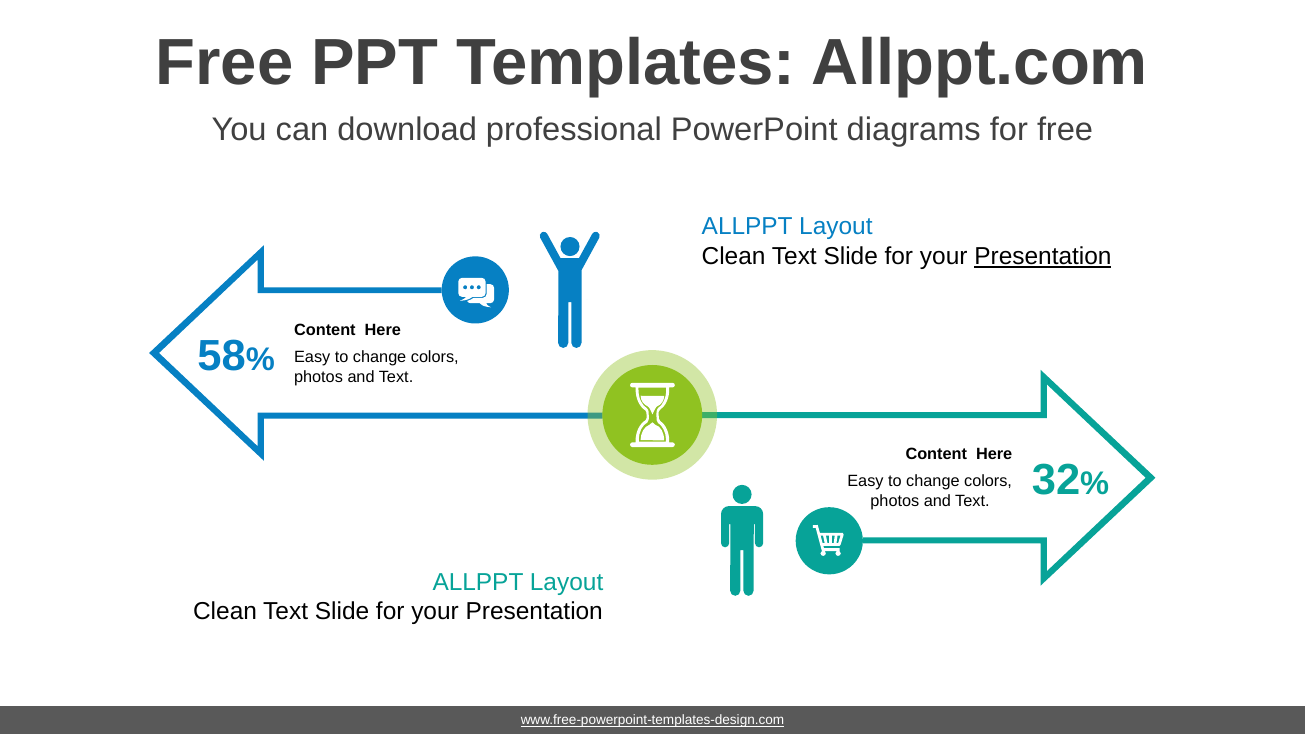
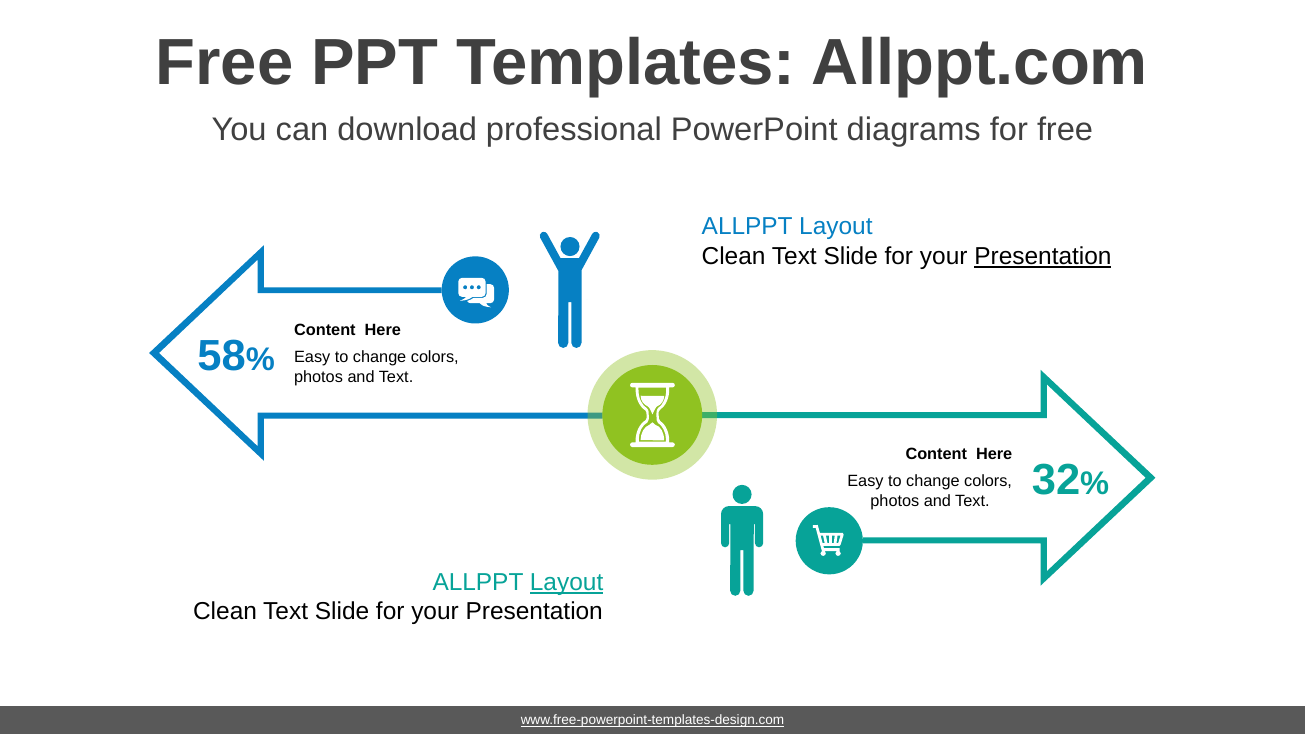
Layout at (567, 582) underline: none -> present
